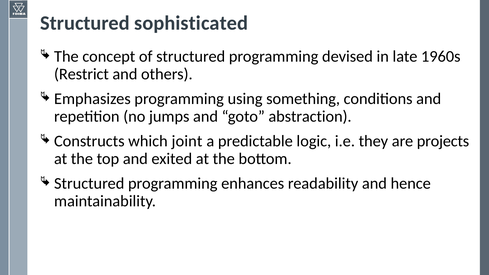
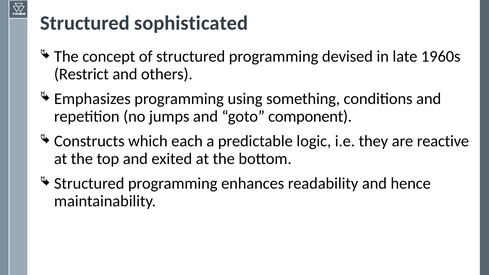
abstraction: abstraction -> component
joint: joint -> each
projects: projects -> reactive
